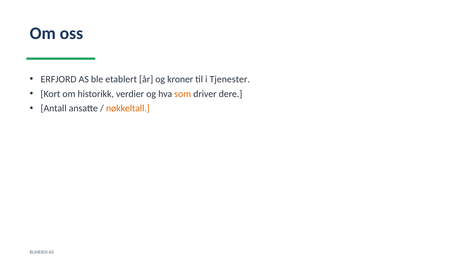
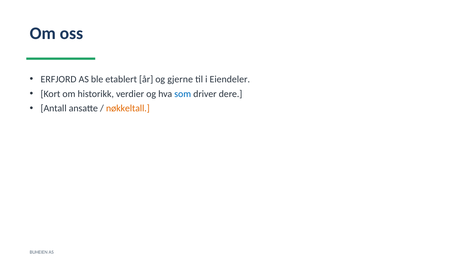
kroner: kroner -> gjerne
Tjenester: Tjenester -> Eiendeler
som colour: orange -> blue
